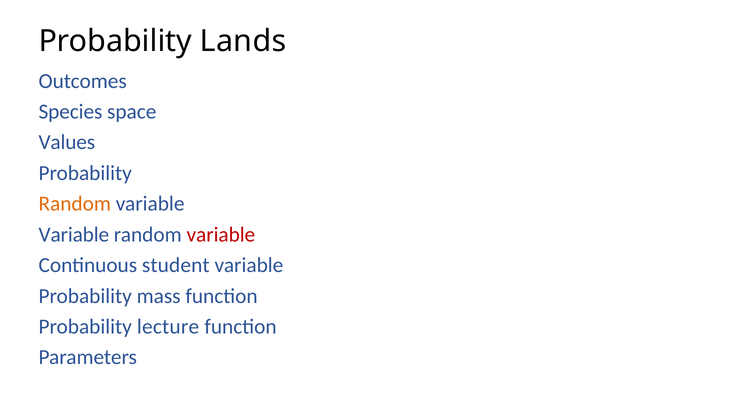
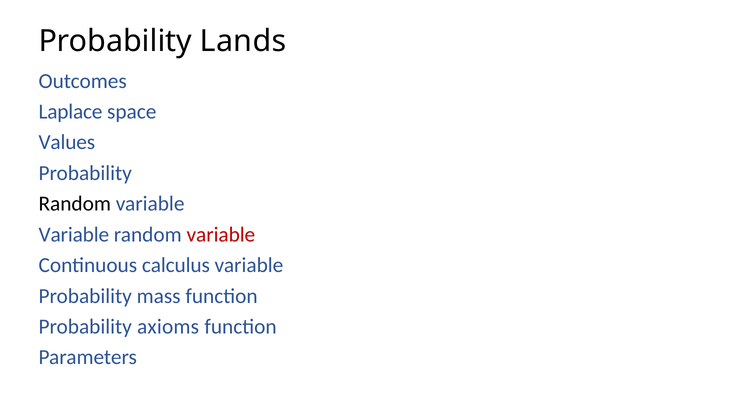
Species: Species -> Laplace
Random at (75, 204) colour: orange -> black
student: student -> calculus
lecture: lecture -> axioms
